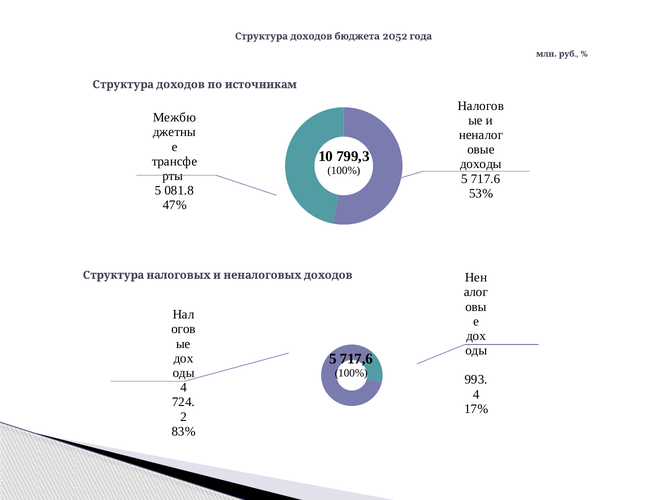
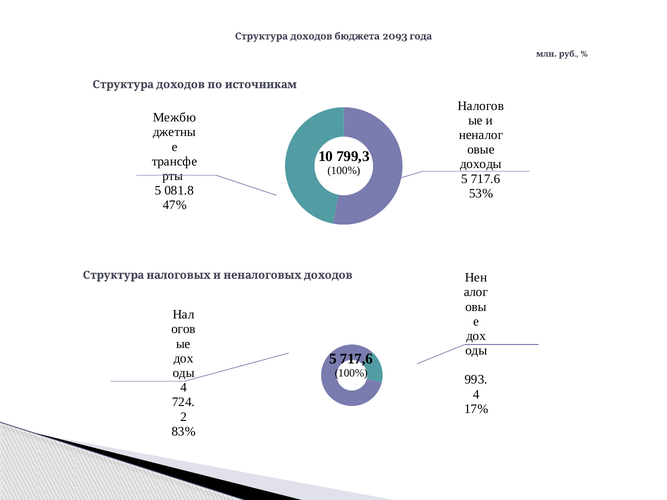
2052: 2052 -> 2093
